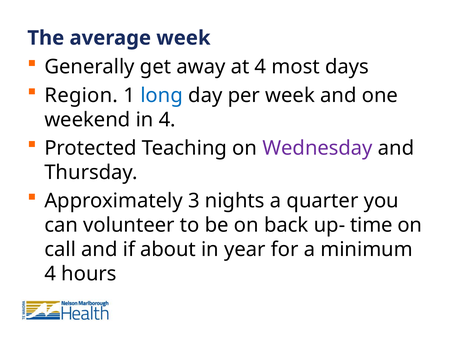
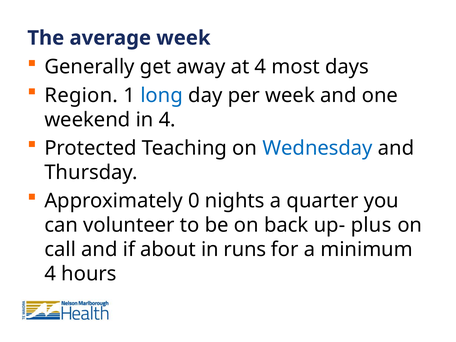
Wednesday colour: purple -> blue
3: 3 -> 0
time: time -> plus
year: year -> runs
